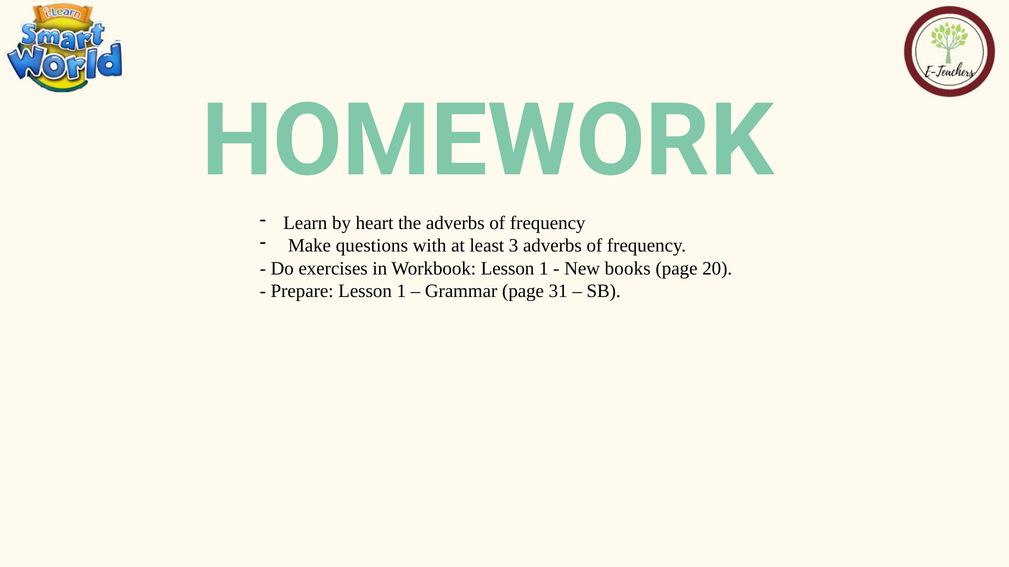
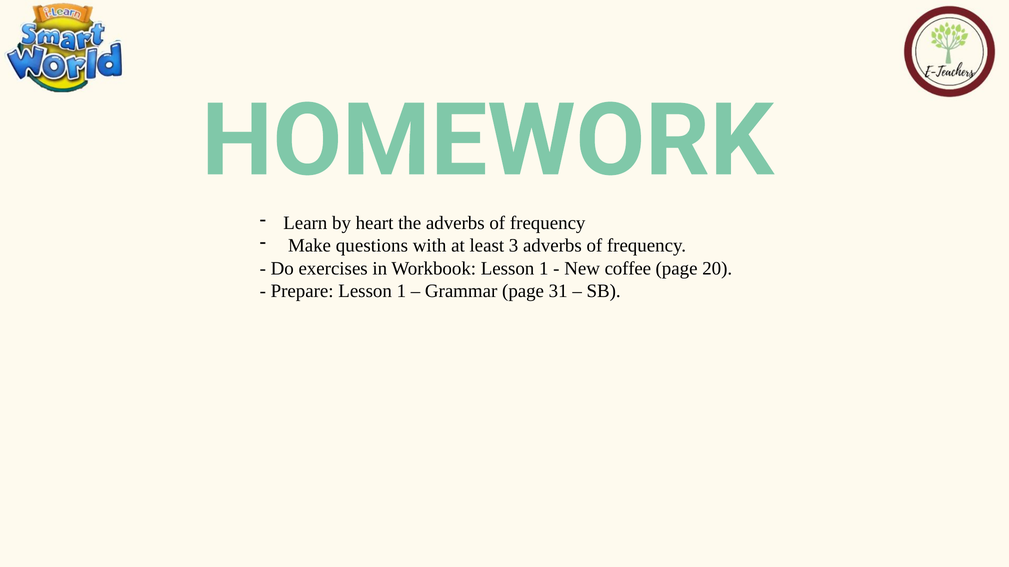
books: books -> coffee
